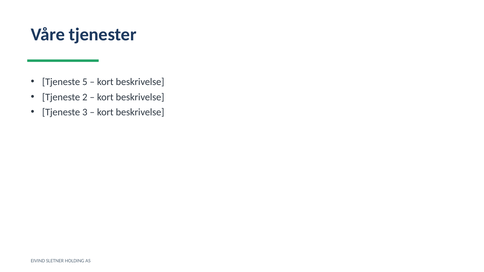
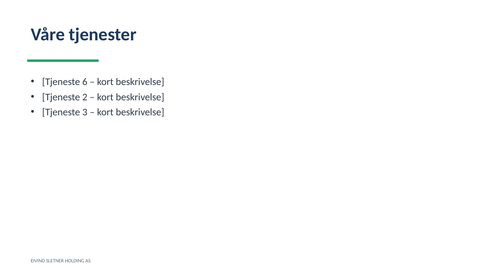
5: 5 -> 6
